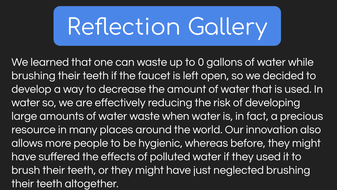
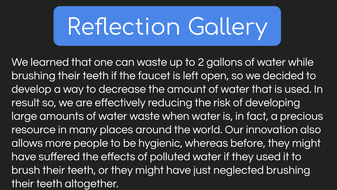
0: 0 -> 2
water at (26, 102): water -> result
